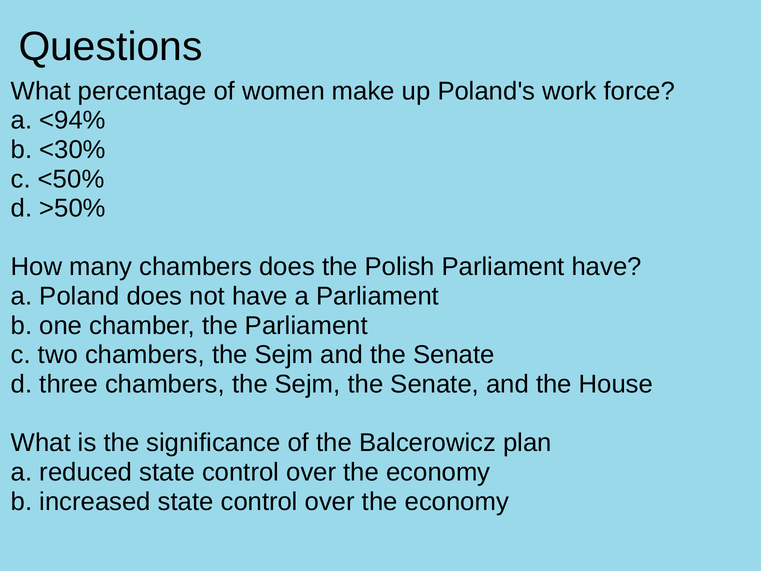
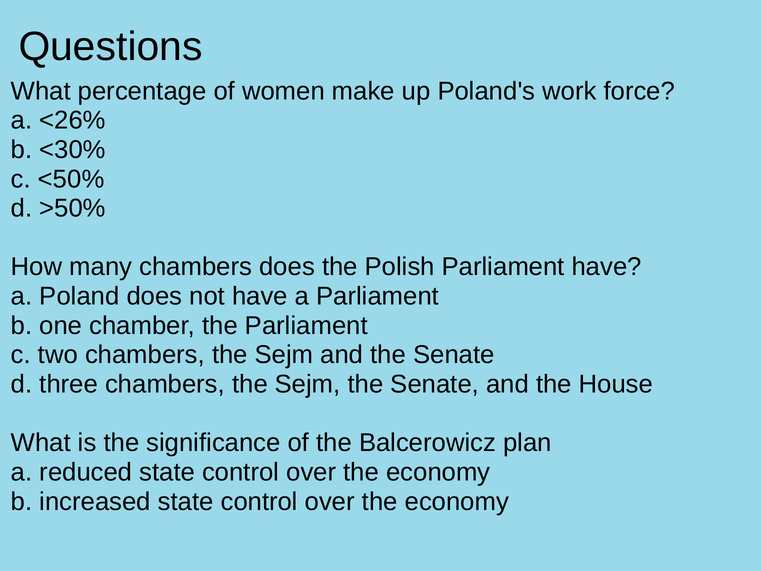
<94%: <94% -> <26%
